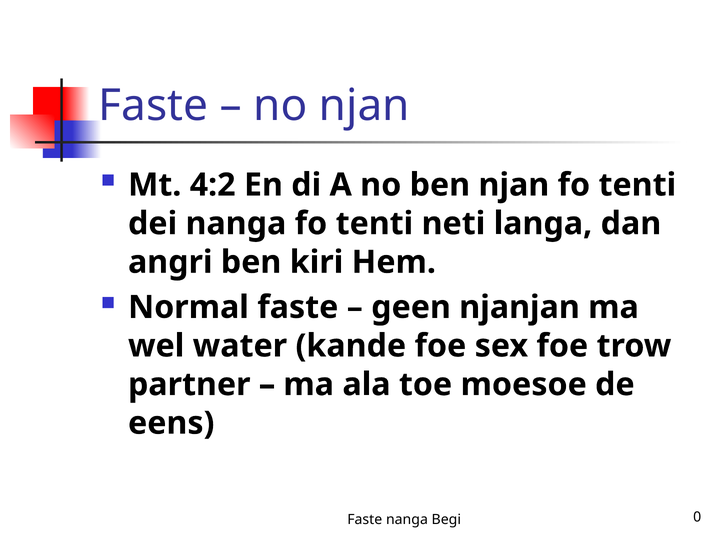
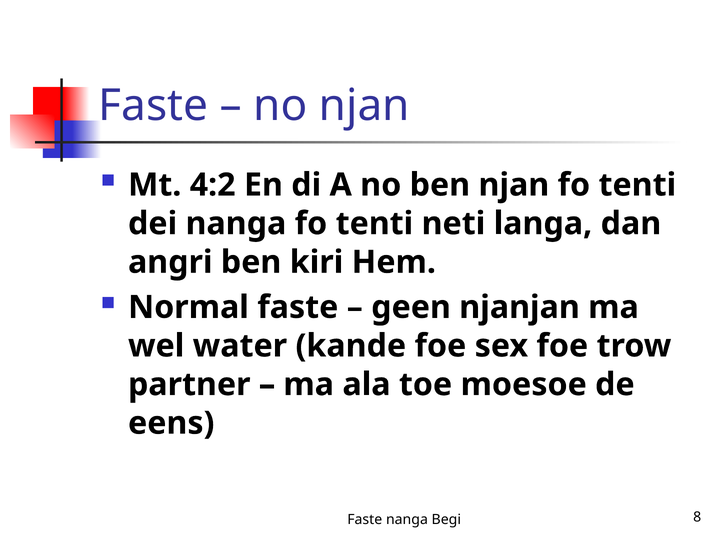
0: 0 -> 8
